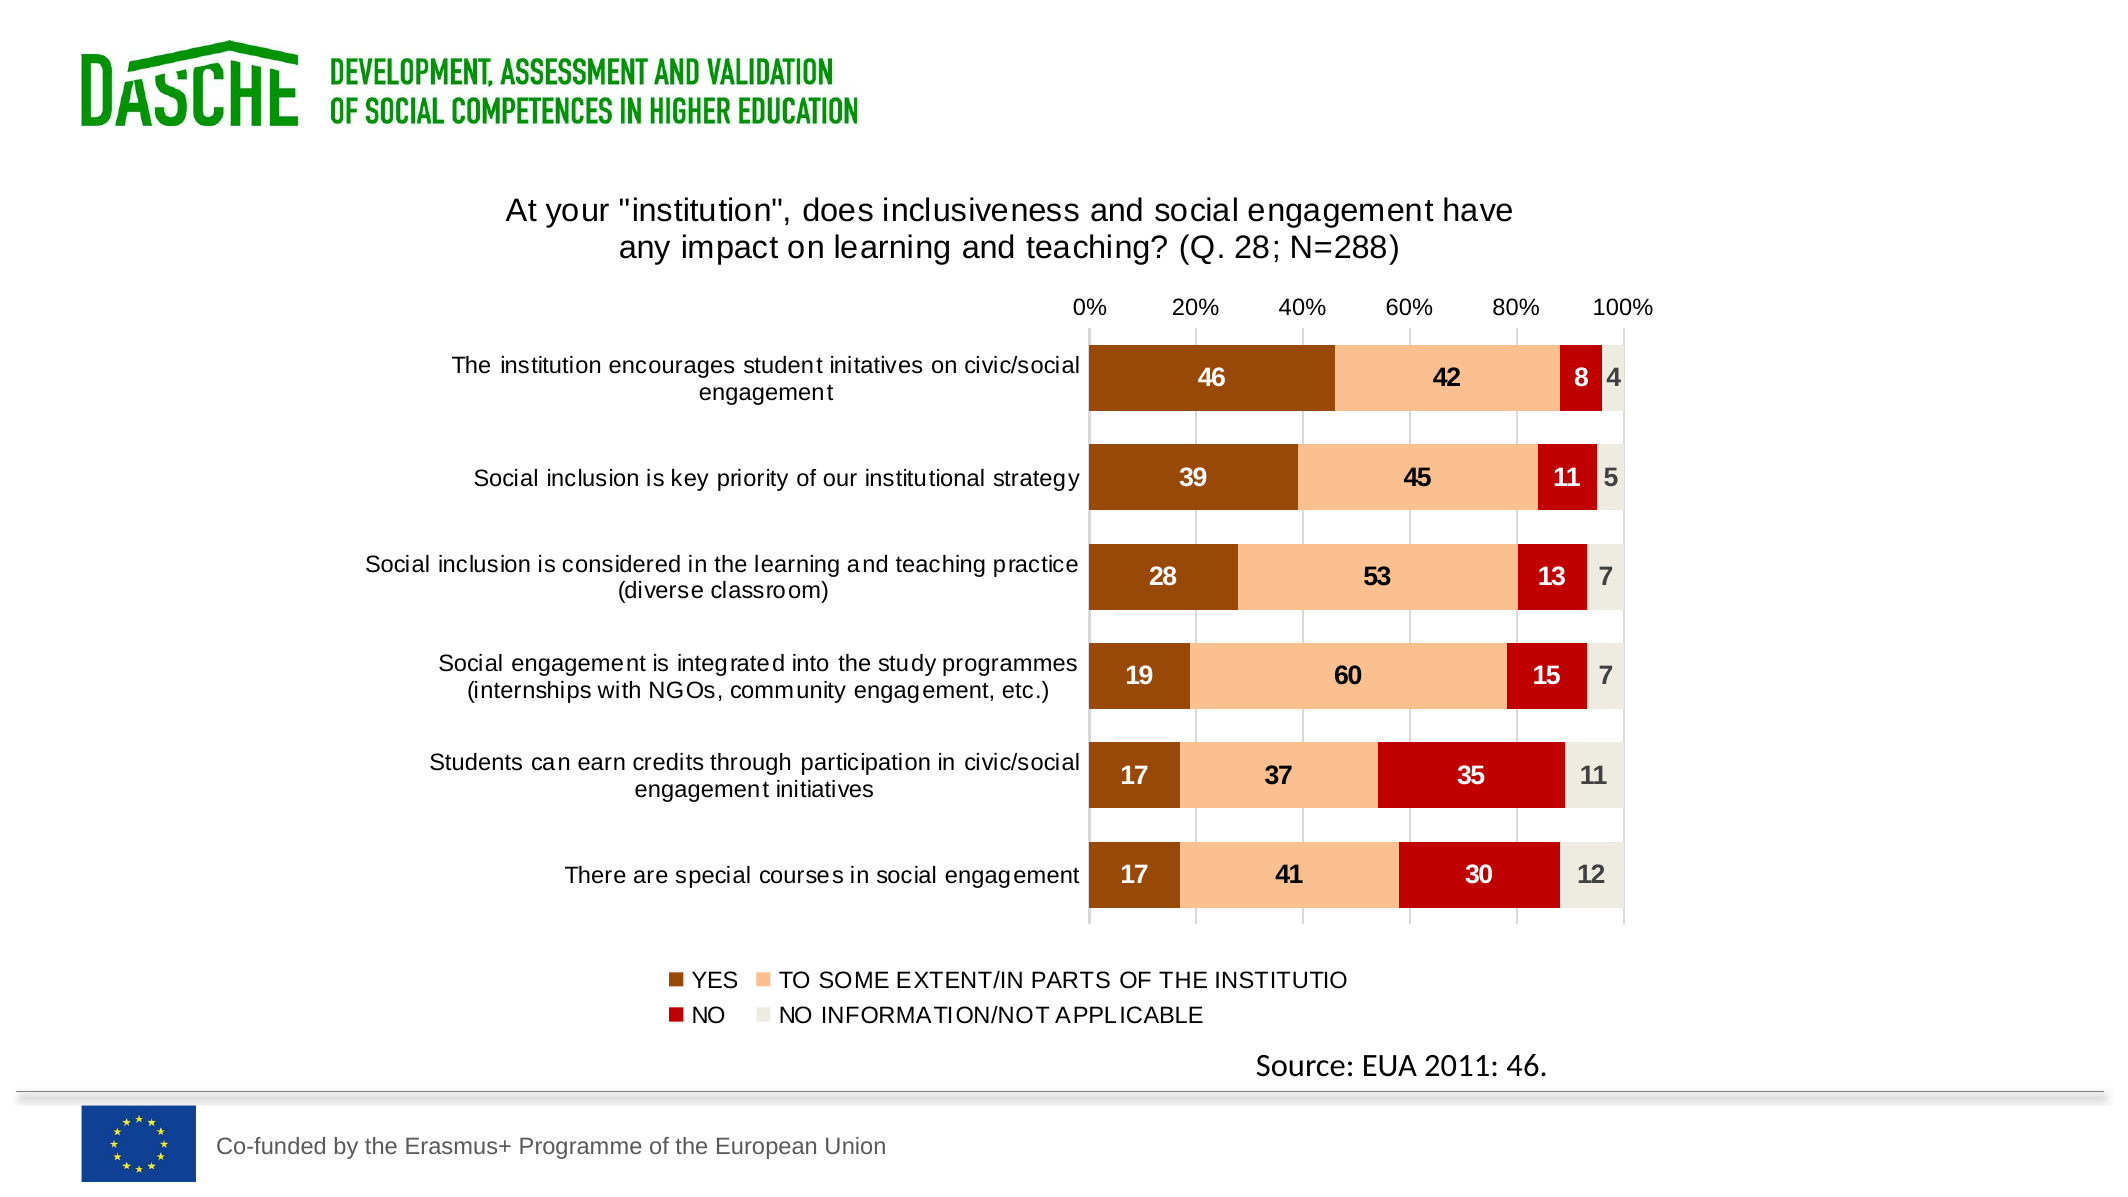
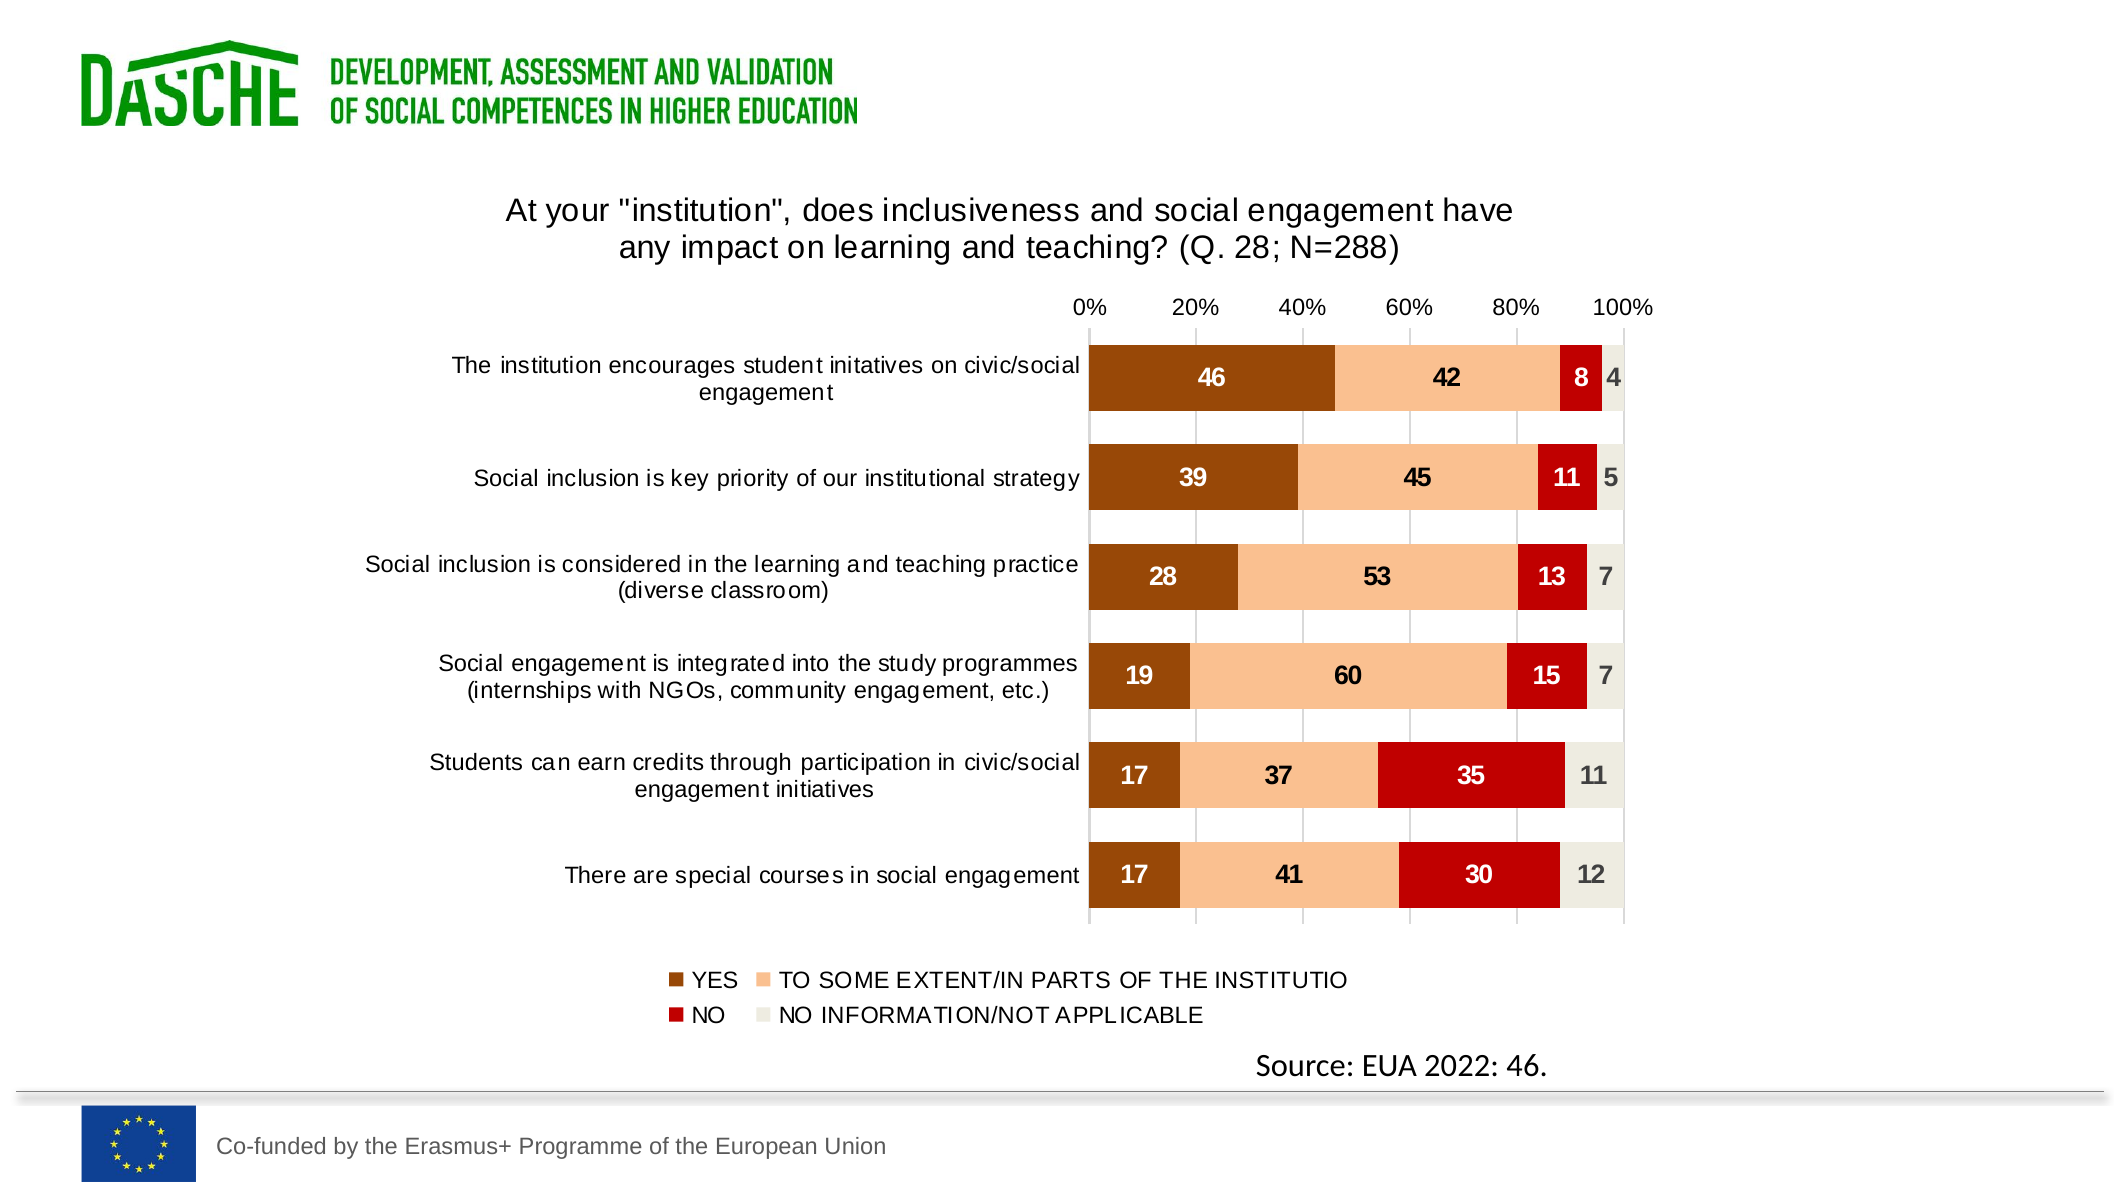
2011: 2011 -> 2022
